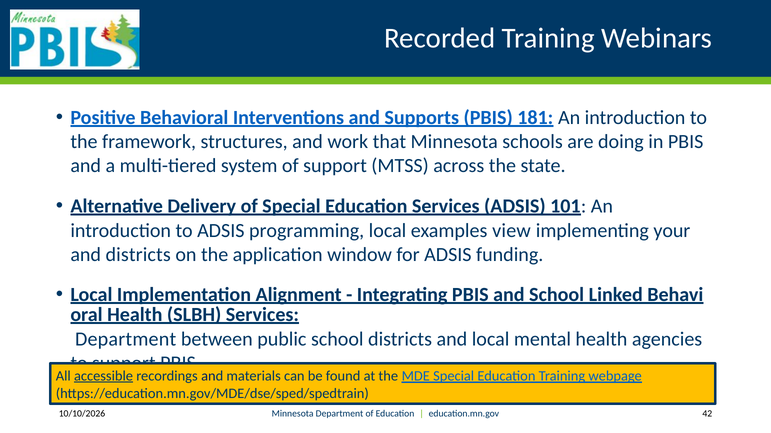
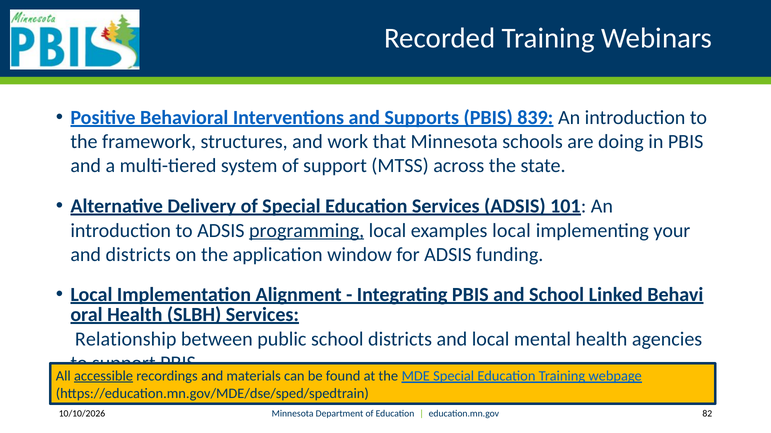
181: 181 -> 839
programming underline: none -> present
examples view: view -> local
Department at (126, 339): Department -> Relationship
42: 42 -> 82
